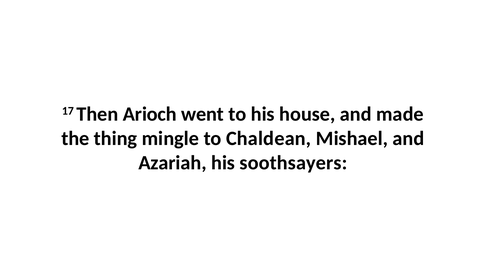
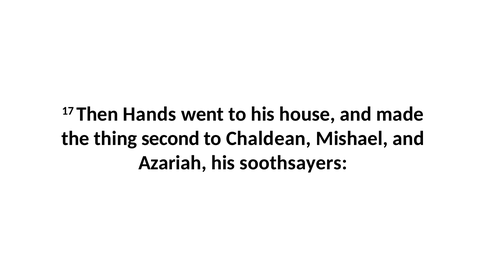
Arioch: Arioch -> Hands
mingle: mingle -> second
